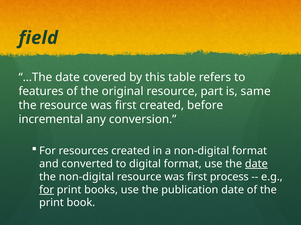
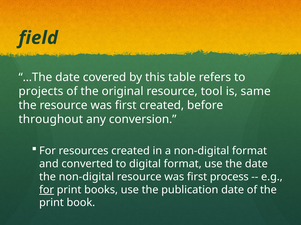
features: features -> projects
part: part -> tool
incremental: incremental -> throughout
date at (256, 164) underline: present -> none
